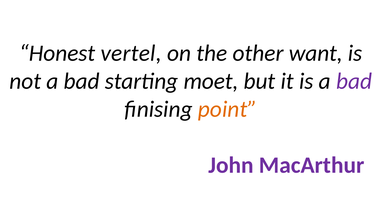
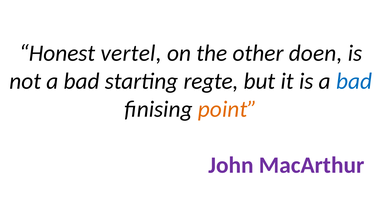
want: want -> doen
moet: moet -> regte
bad at (354, 81) colour: purple -> blue
